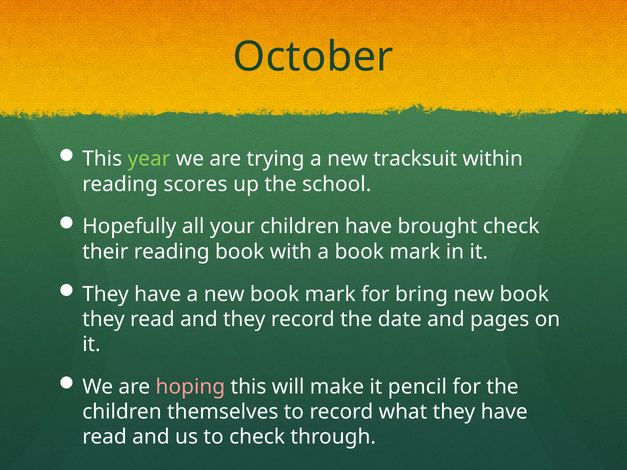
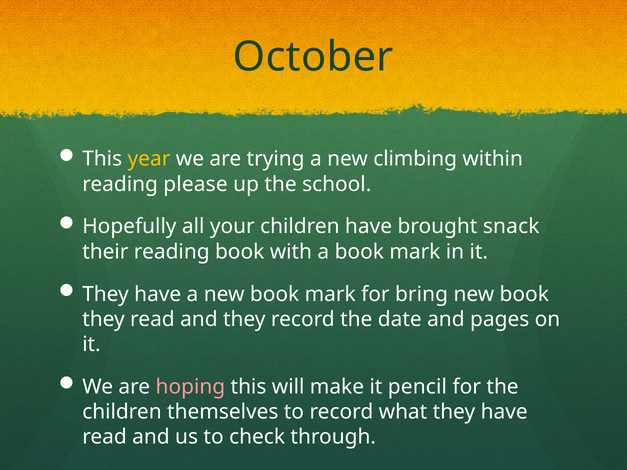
year colour: light green -> yellow
tracksuit: tracksuit -> climbing
scores: scores -> please
brought check: check -> snack
